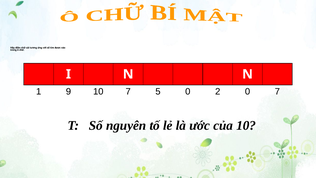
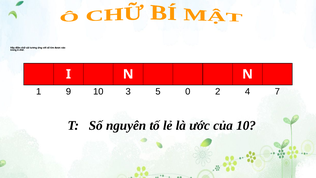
10 7: 7 -> 3
2 0: 0 -> 4
